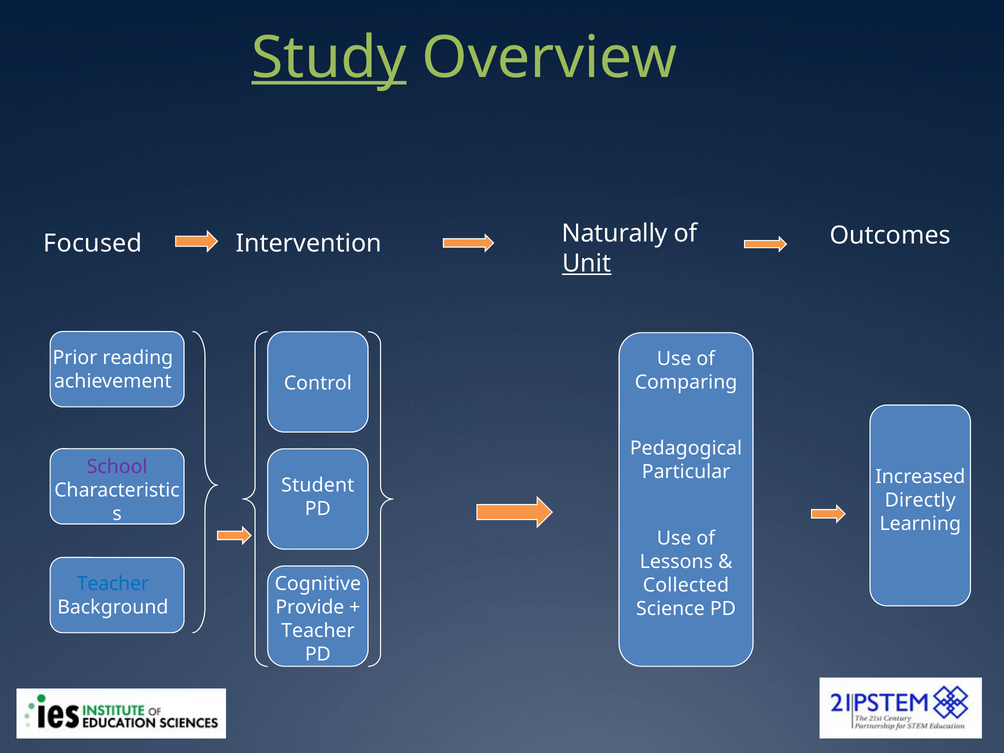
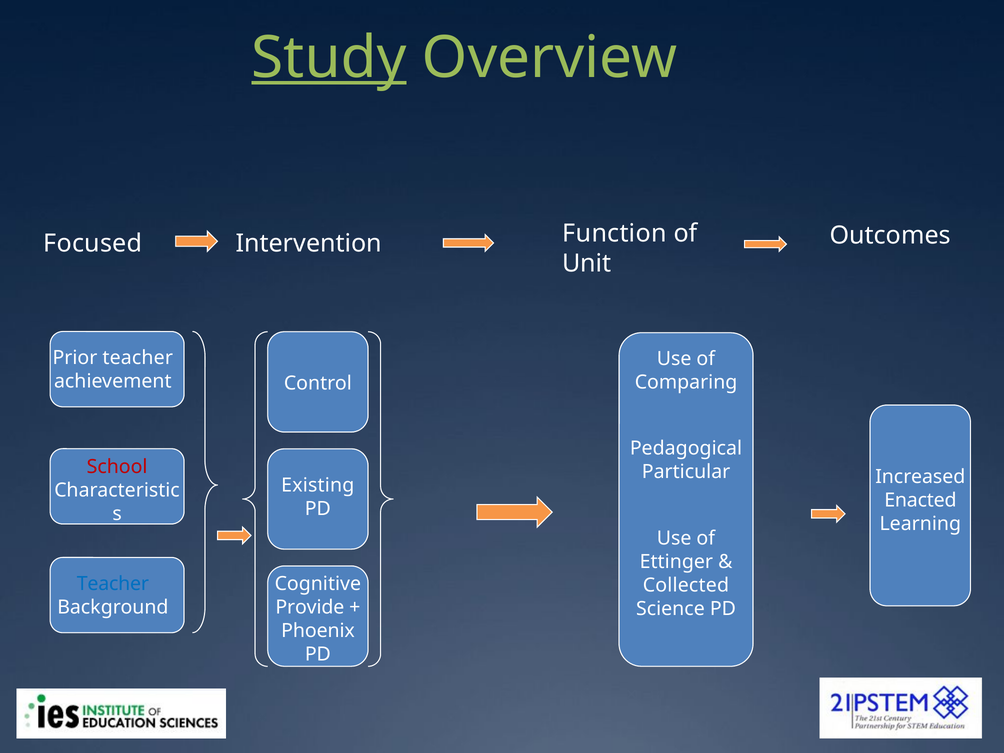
Naturally: Naturally -> Function
Unit underline: present -> none
Prior reading: reading -> teacher
School colour: purple -> red
Student: Student -> Existing
Directly: Directly -> Enacted
Lessons: Lessons -> Ettinger
Teacher at (318, 631): Teacher -> Phoenix
